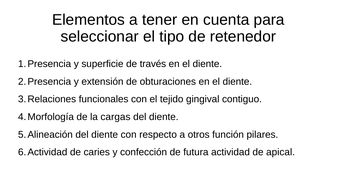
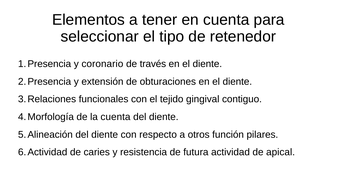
superficie: superficie -> coronario
la cargas: cargas -> cuenta
confección: confección -> resistencia
